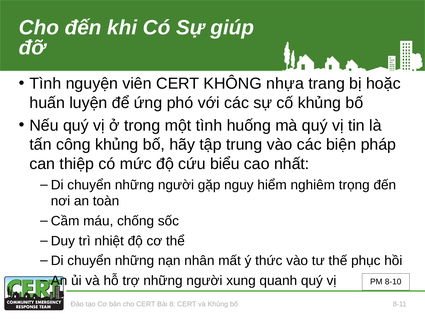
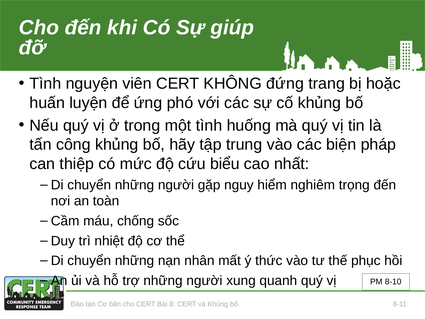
nhựa: nhựa -> đứng
